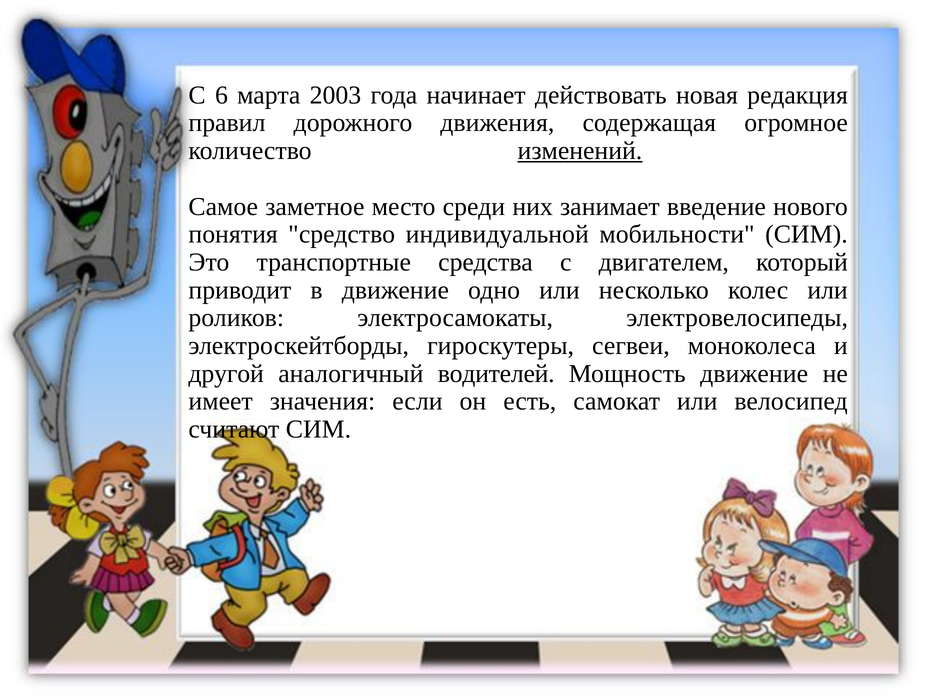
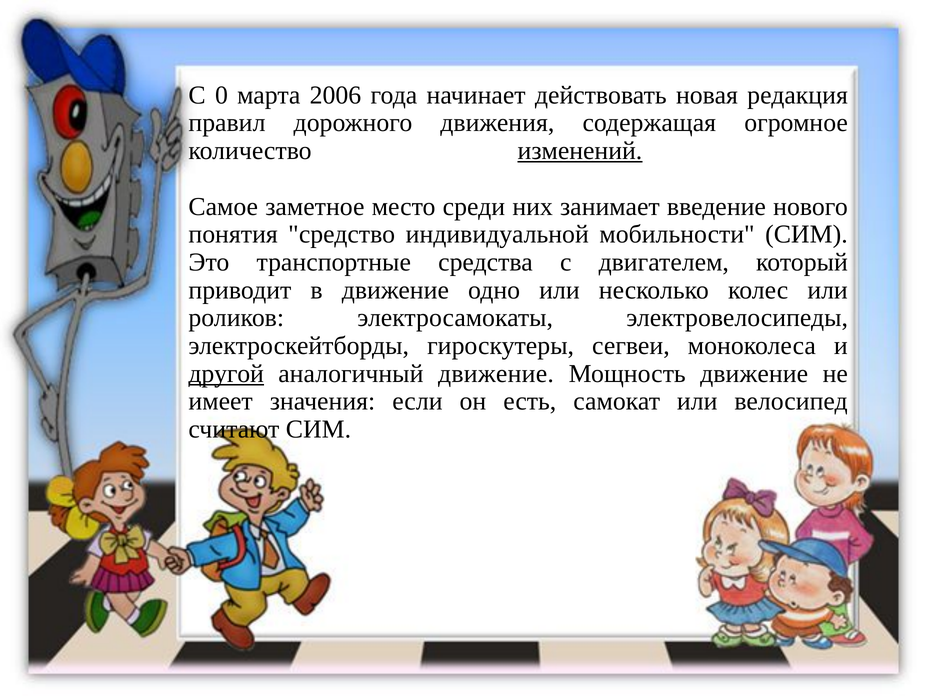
6: 6 -> 0
2003: 2003 -> 2006
другой underline: none -> present
аналогичный водителей: водителей -> движение
